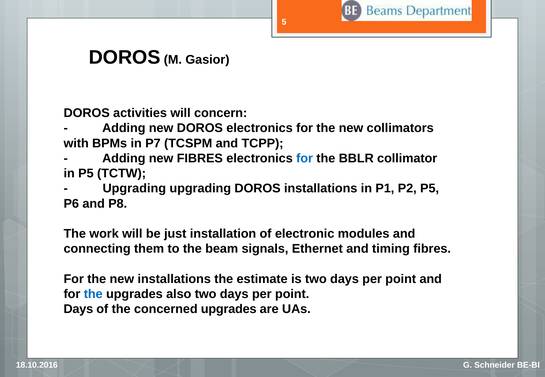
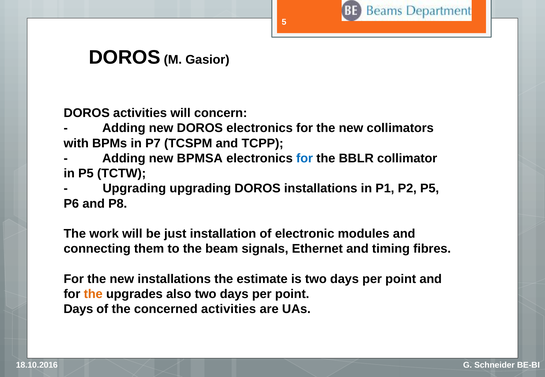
new FIBRES: FIBRES -> BPMSA
the at (93, 294) colour: blue -> orange
concerned upgrades: upgrades -> activities
